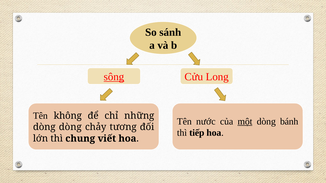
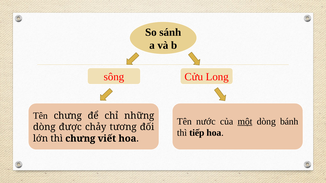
sông underline: present -> none
Tên không: không -> chưng
dòng dòng: dòng -> được
thì chung: chung -> chưng
